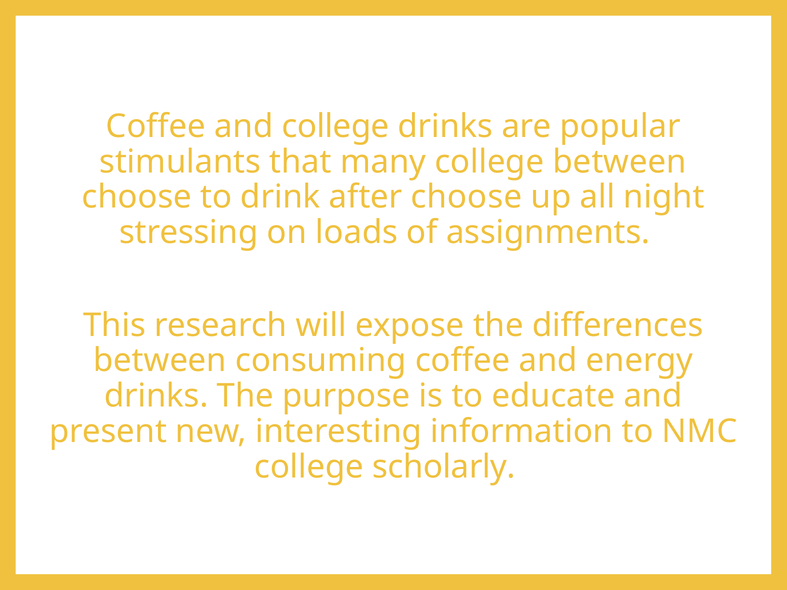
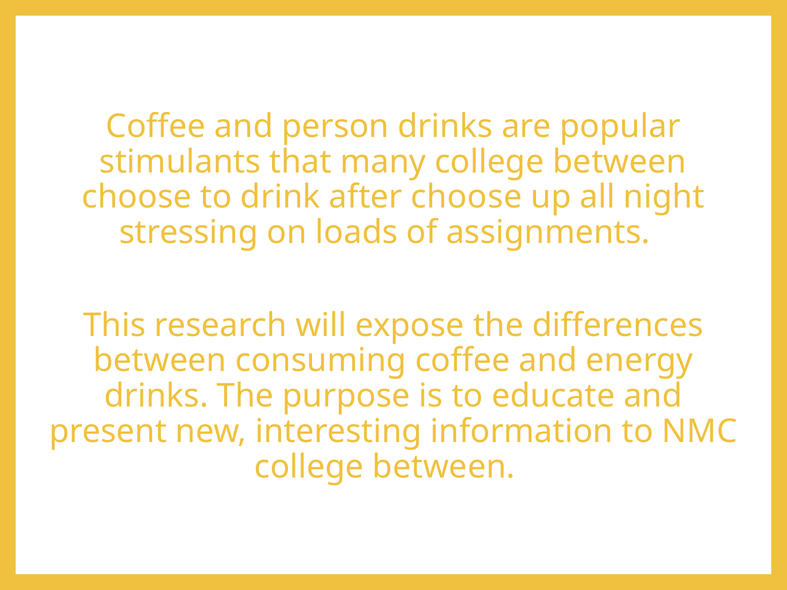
and college: college -> person
scholarly at (444, 467): scholarly -> between
